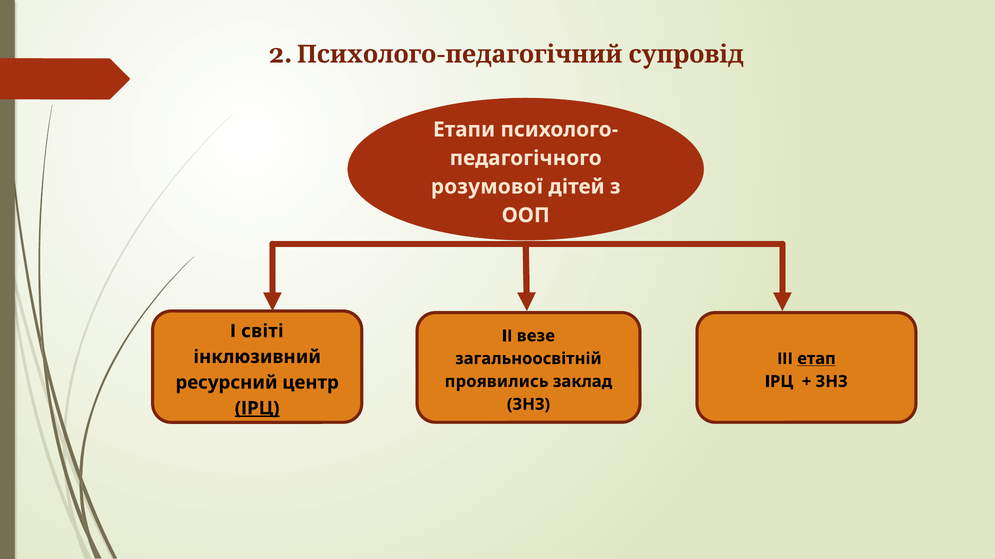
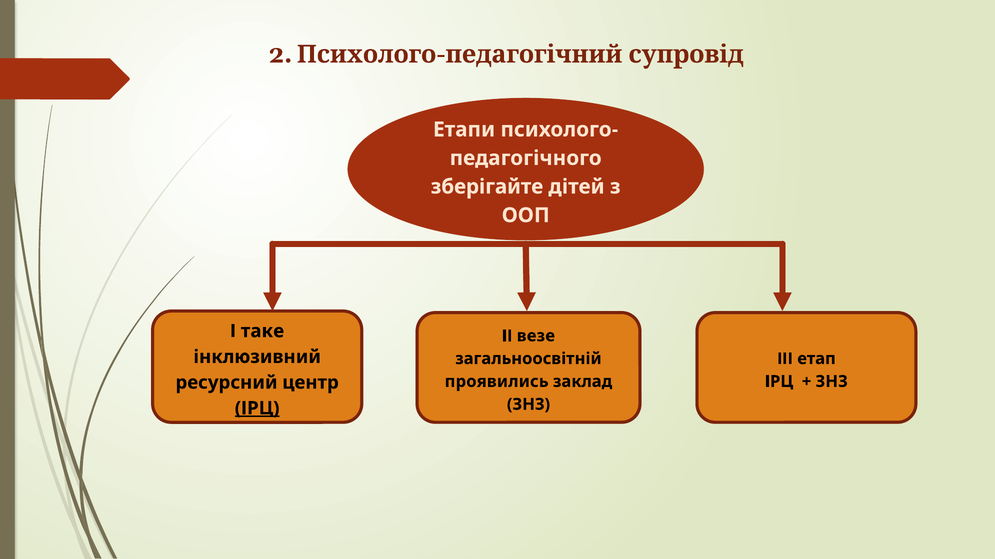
розумової: розумової -> зберігайте
світі: світі -> таке
етап underline: present -> none
